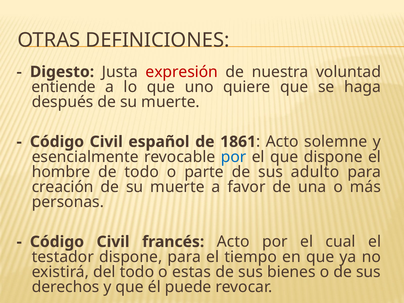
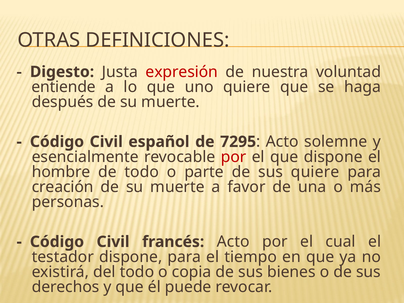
1861: 1861 -> 7295
por at (234, 157) colour: blue -> red
sus adulto: adulto -> quiere
estas: estas -> copia
